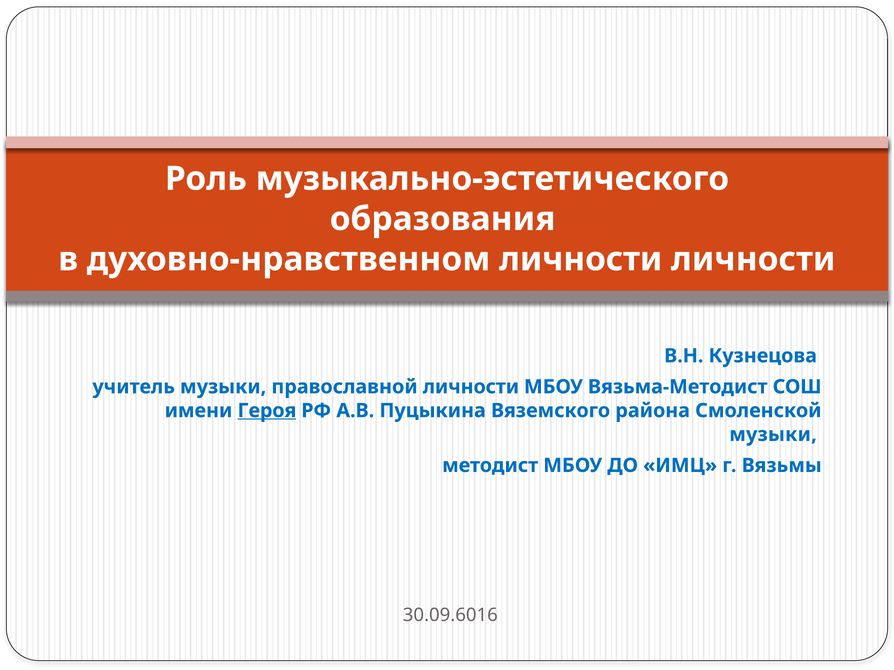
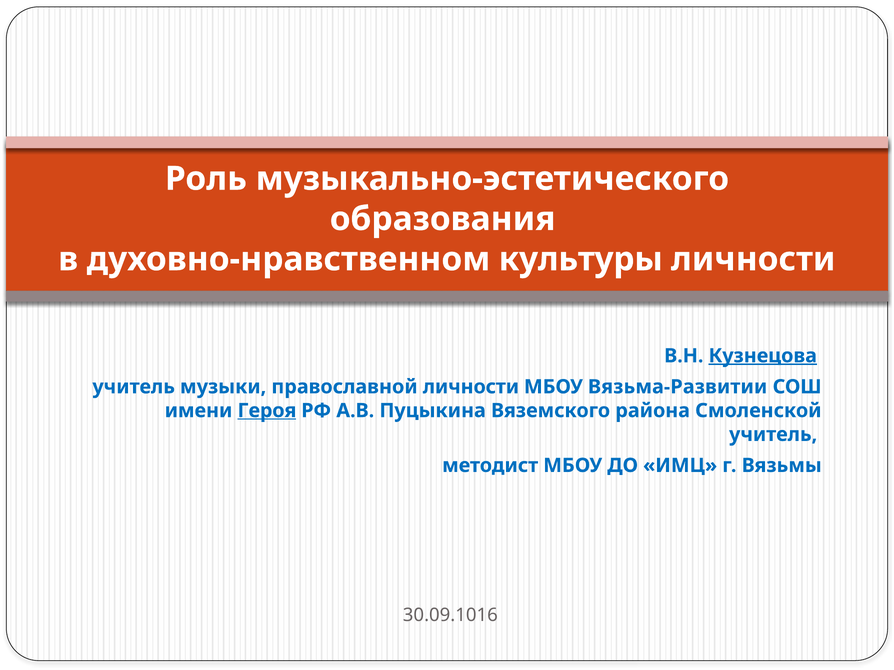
духовно-нравственном личности: личности -> культуры
Кузнецова underline: none -> present
Вязьма-Методист: Вязьма-Методист -> Вязьма-Развитии
музыки at (773, 435): музыки -> учитель
30.09.6016: 30.09.6016 -> 30.09.1016
